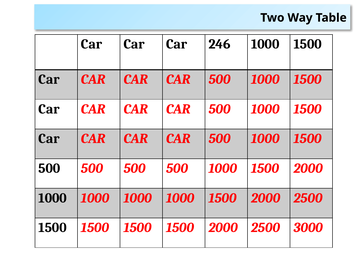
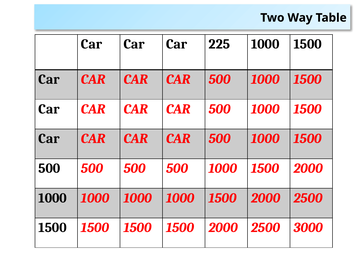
246: 246 -> 225
